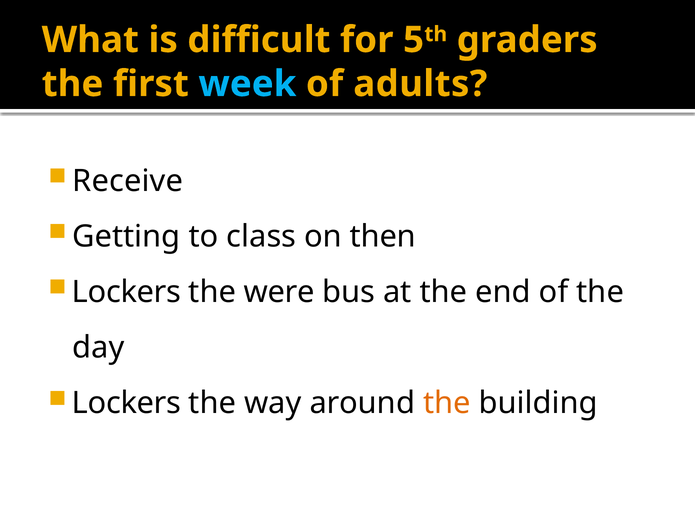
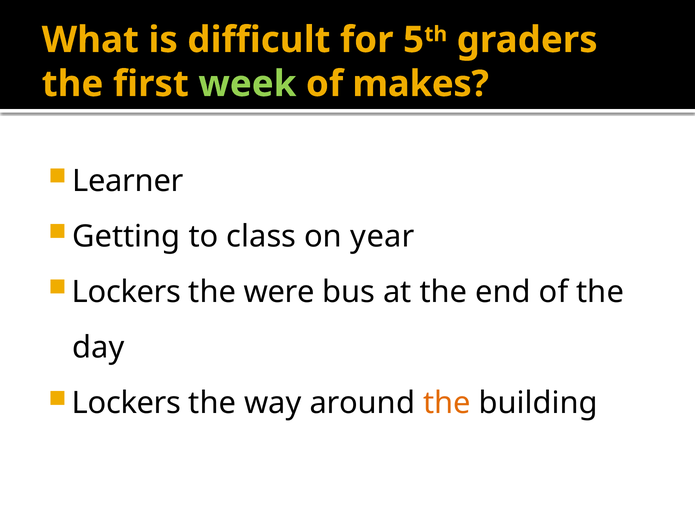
week colour: light blue -> light green
adults: adults -> makes
Receive: Receive -> Learner
then: then -> year
